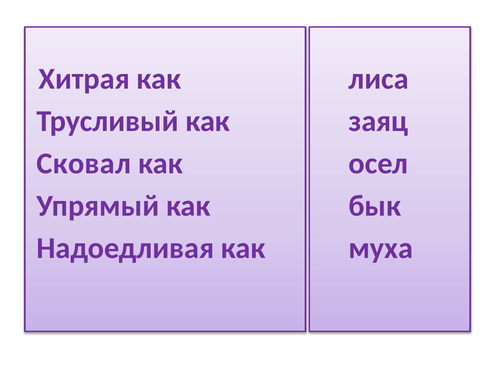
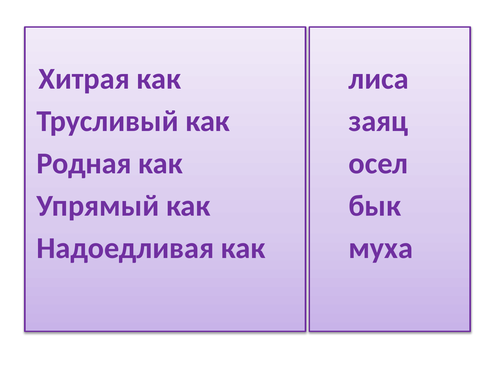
Сковал: Сковал -> Родная
